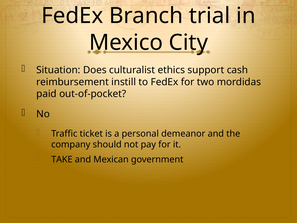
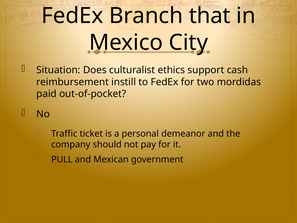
trial: trial -> that
TAKE: TAKE -> PULL
